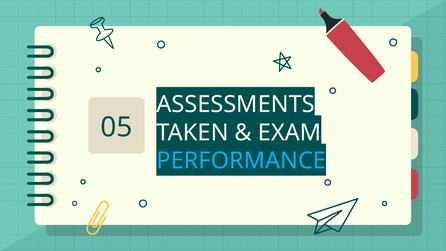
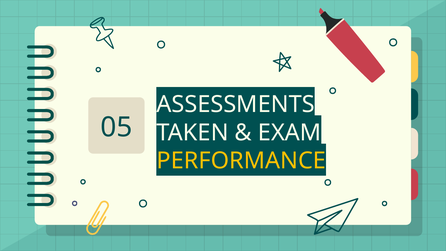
PERFORMANCE colour: light blue -> yellow
